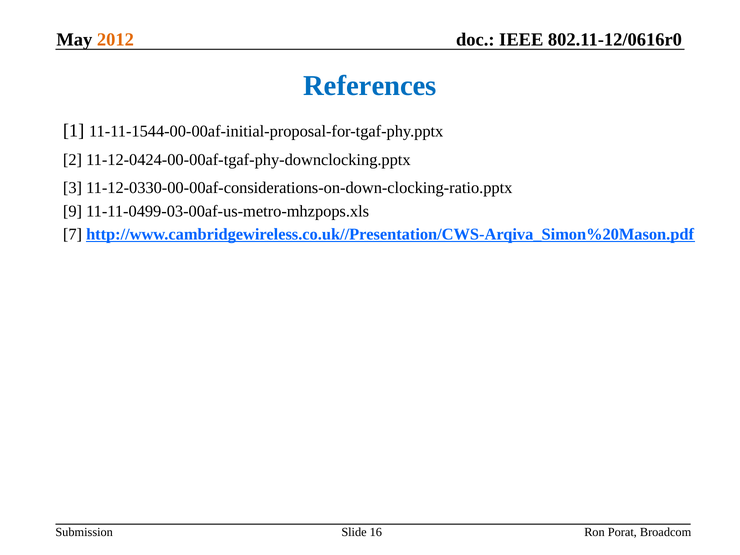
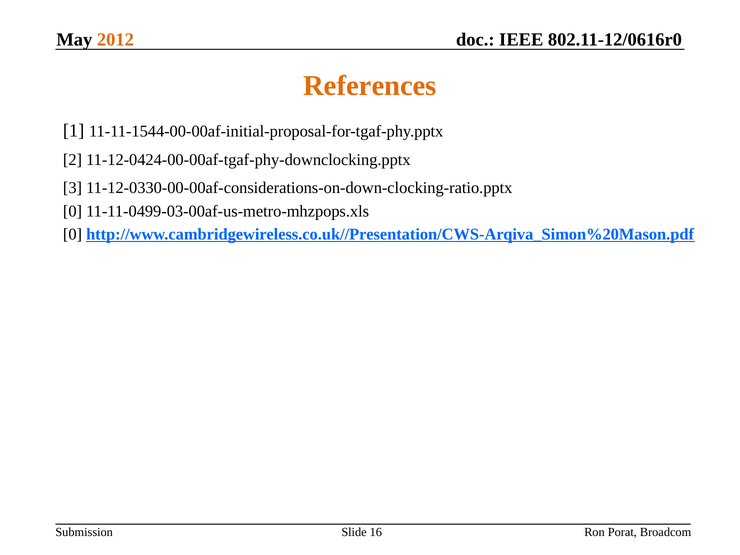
References colour: blue -> orange
9 at (72, 211): 9 -> 0
7 at (72, 234): 7 -> 0
